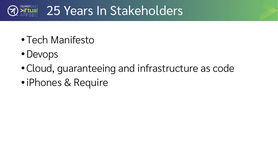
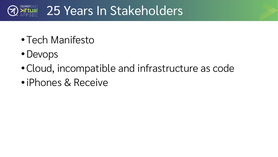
guaranteeing: guaranteeing -> incompatible
Require: Require -> Receive
